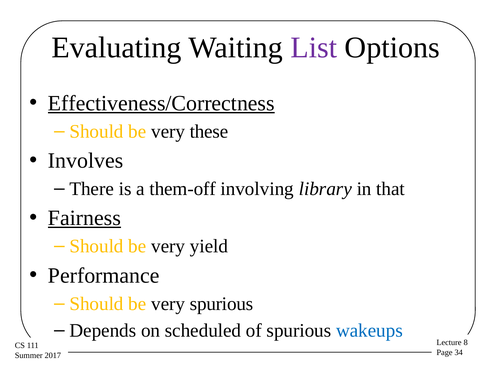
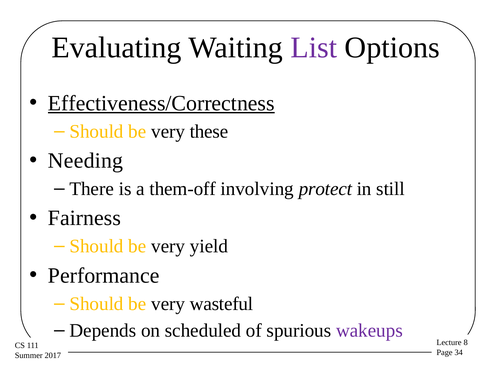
Involves: Involves -> Needing
library: library -> protect
that: that -> still
Fairness underline: present -> none
very spurious: spurious -> wasteful
wakeups colour: blue -> purple
